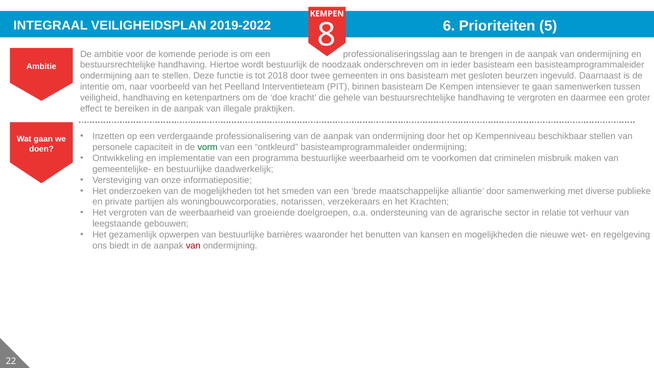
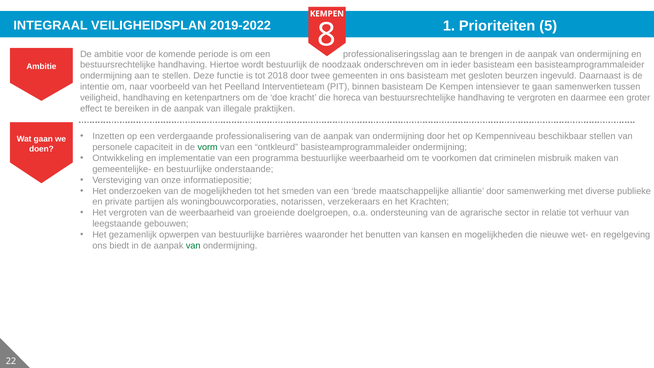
6: 6 -> 1
gehele: gehele -> horeca
daadwerkelijk: daadwerkelijk -> onderstaande
van at (193, 246) colour: red -> green
